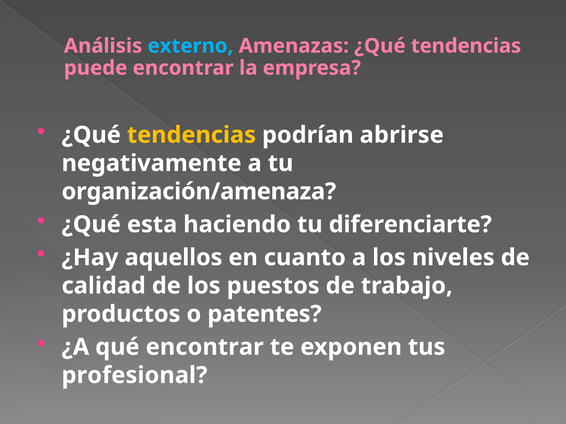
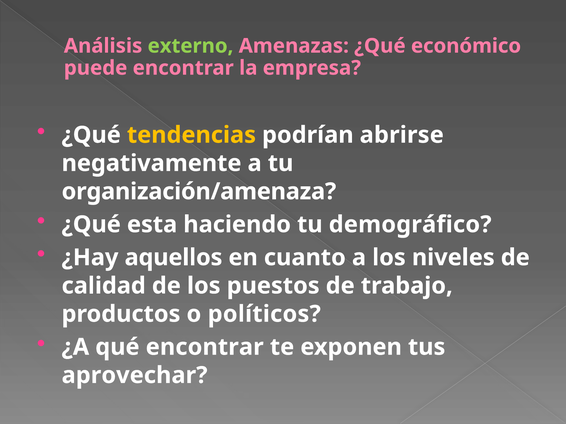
externo colour: light blue -> light green
Amenazas ¿Qué tendencias: tendencias -> económico
diferenciarte: diferenciarte -> demográfico
patentes: patentes -> políticos
profesional: profesional -> aprovechar
